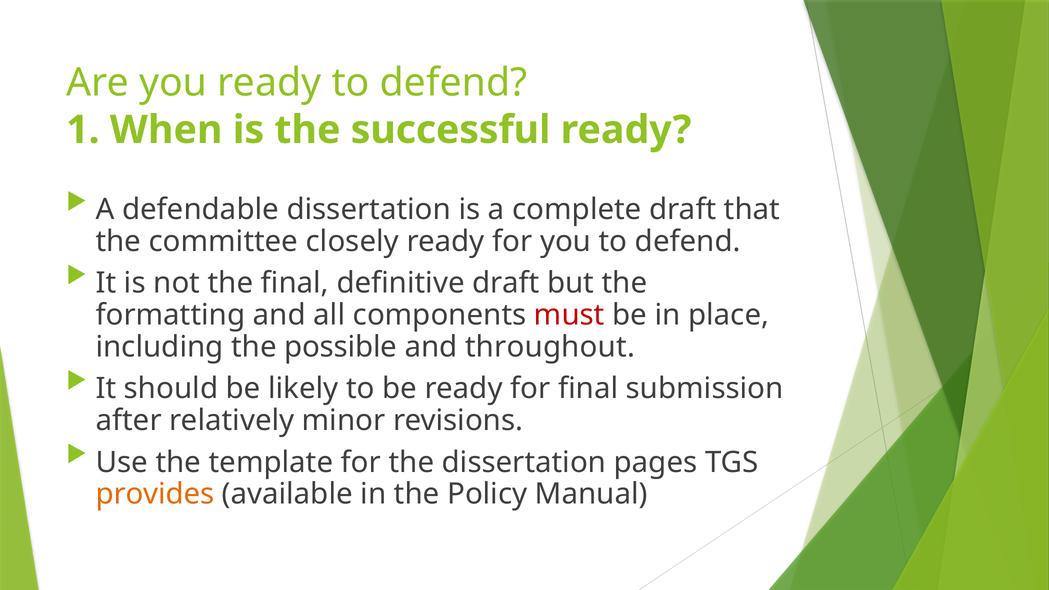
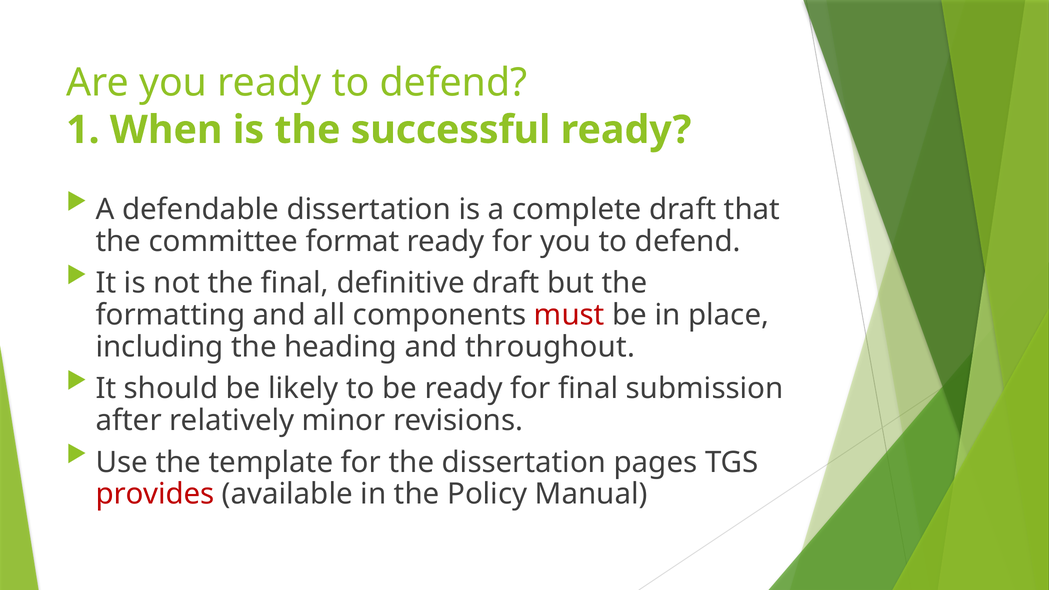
closely: closely -> format
possible: possible -> heading
provides colour: orange -> red
